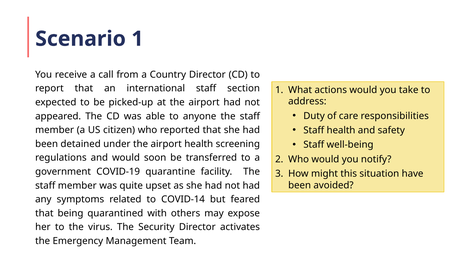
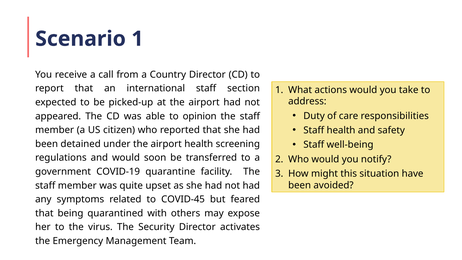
anyone: anyone -> opinion
COVID-14: COVID-14 -> COVID-45
